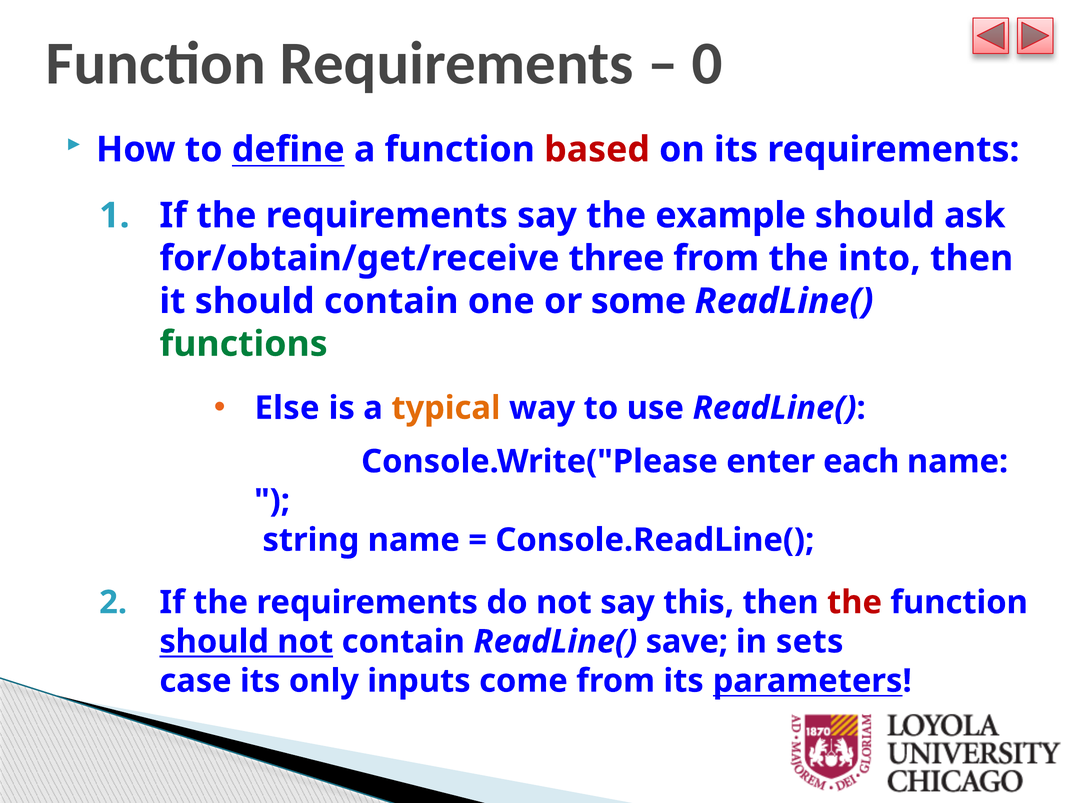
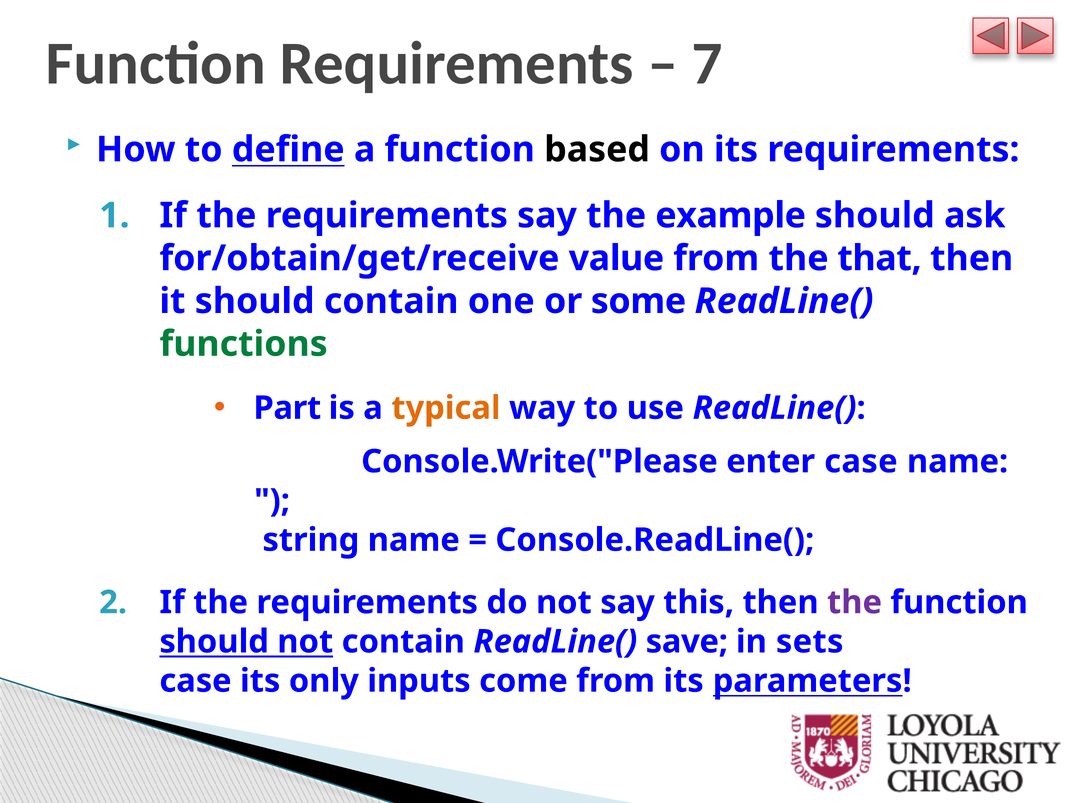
0: 0 -> 7
based colour: red -> black
three: three -> value
into: into -> that
Else: Else -> Part
enter each: each -> case
the at (855, 603) colour: red -> purple
